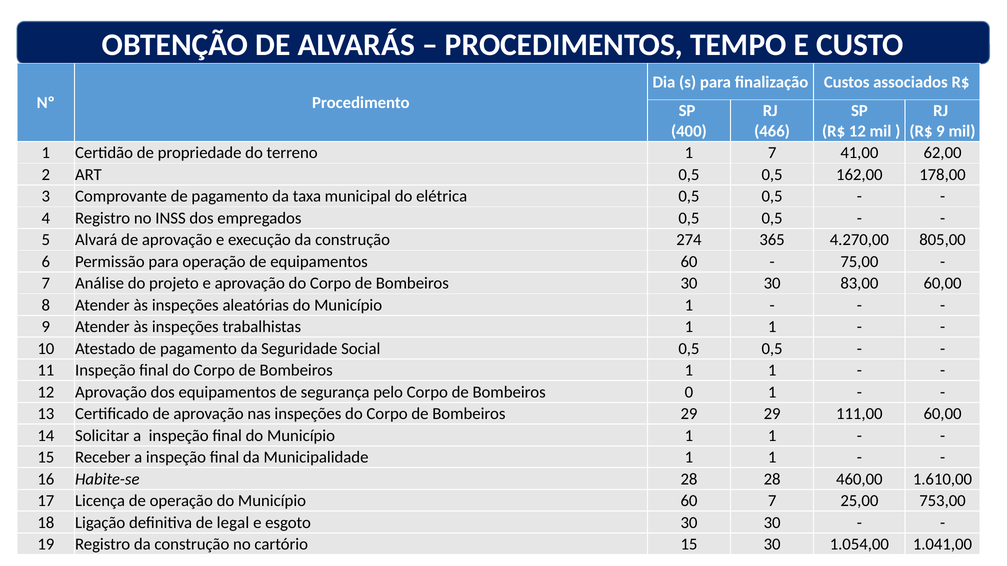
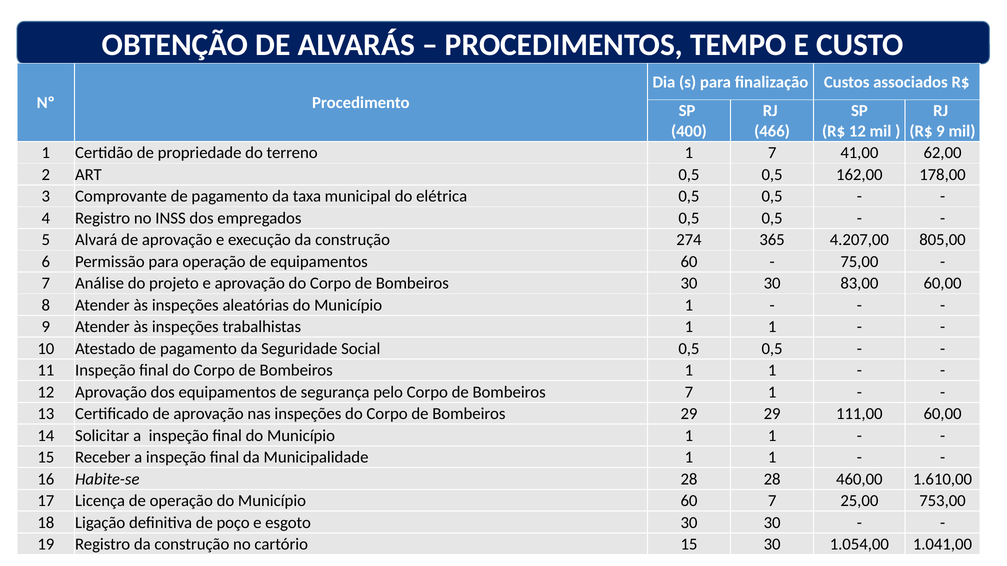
4.270,00: 4.270,00 -> 4.207,00
Bombeiros 0: 0 -> 7
legal: legal -> poço
